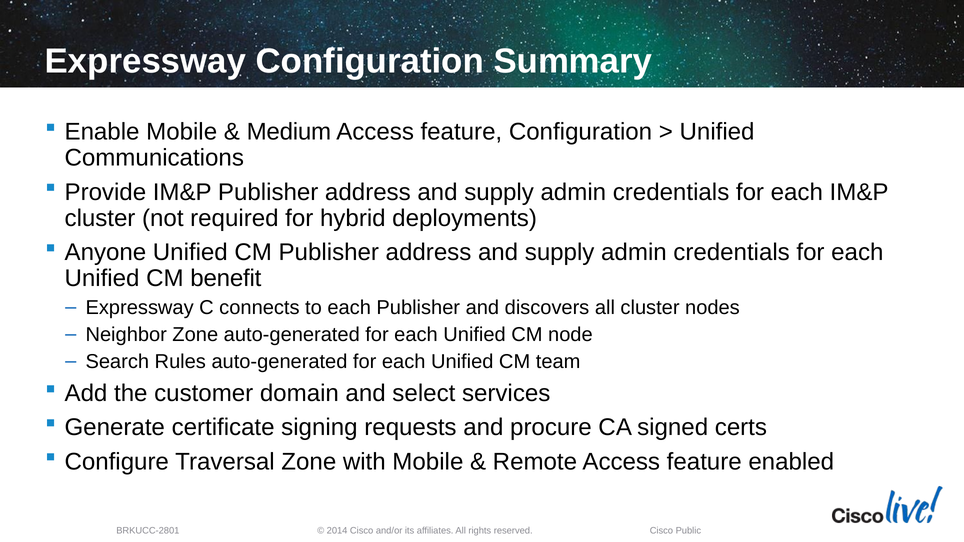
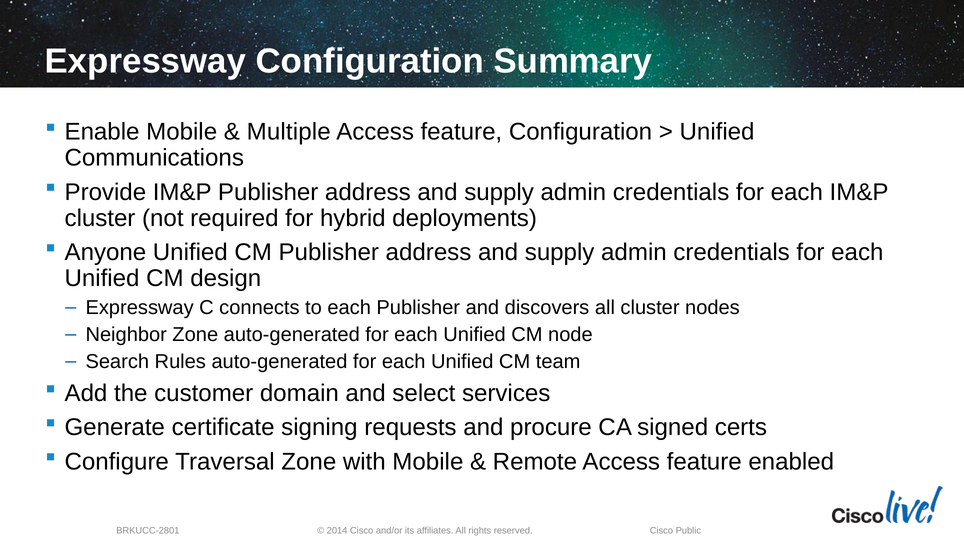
Medium: Medium -> Multiple
benefit: benefit -> design
